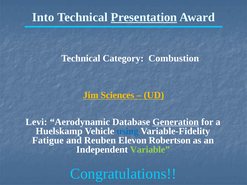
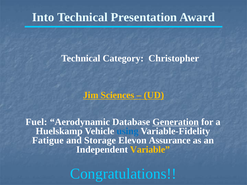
Presentation underline: present -> none
Combustion: Combustion -> Christopher
Levi: Levi -> Fuel
Reuben: Reuben -> Storage
Robertson: Robertson -> Assurance
Variable colour: light green -> yellow
